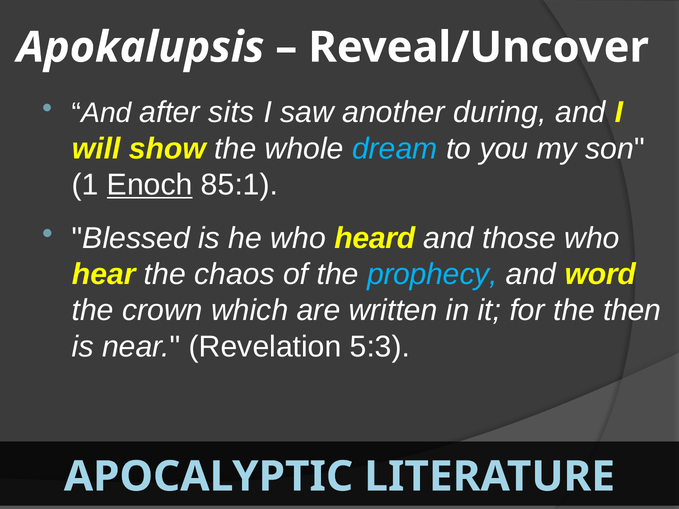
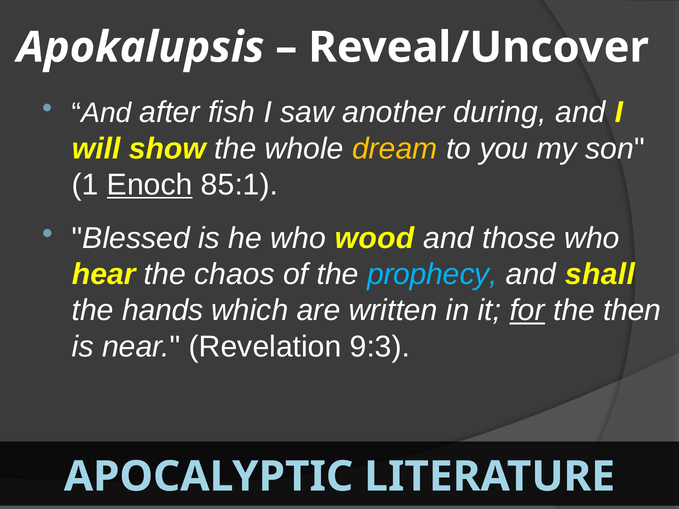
sits: sits -> fish
dream colour: light blue -> yellow
heard: heard -> wood
word: word -> shall
crown: crown -> hands
for underline: none -> present
5:3: 5:3 -> 9:3
